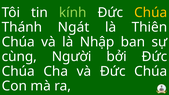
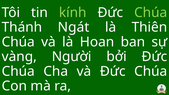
Chúa at (151, 13) colour: yellow -> light green
Nhập: Nhập -> Hoan
cùng: cùng -> vàng
